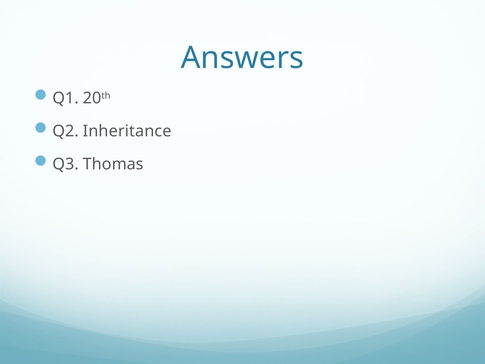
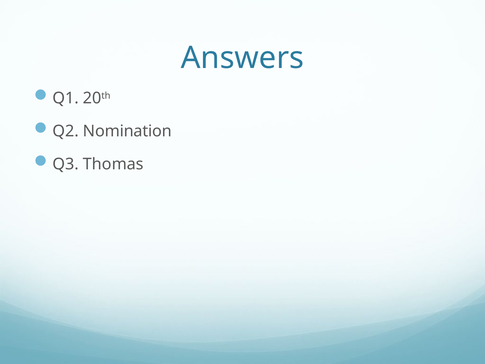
Inheritance: Inheritance -> Nomination
